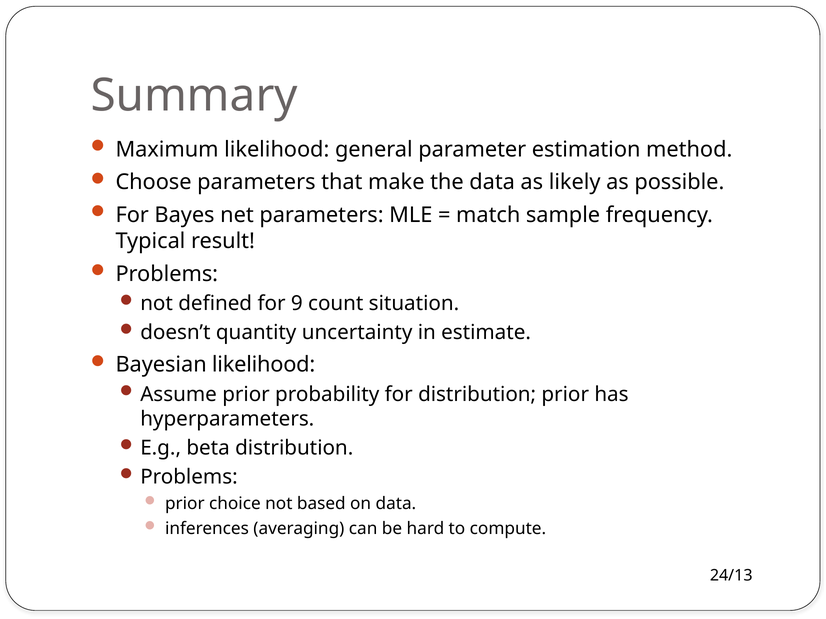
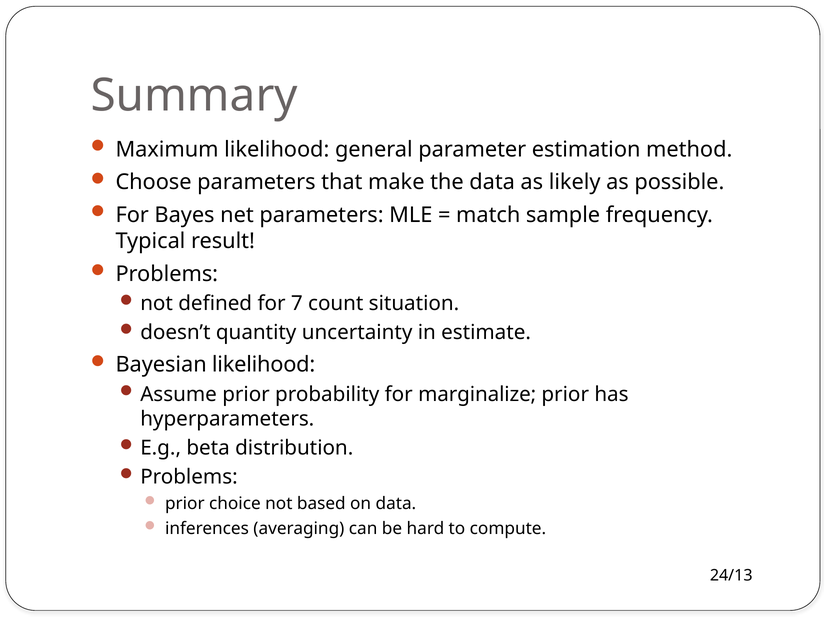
9: 9 -> 7
for distribution: distribution -> marginalize
